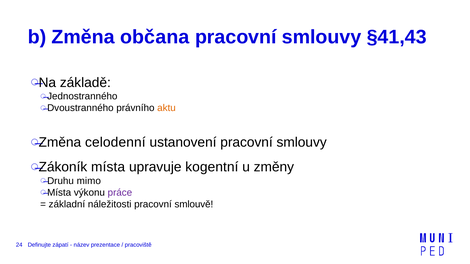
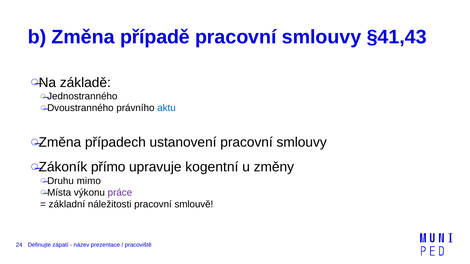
občana: občana -> případě
aktu colour: orange -> blue
celodenní: celodenní -> případech
místa: místa -> přímo
